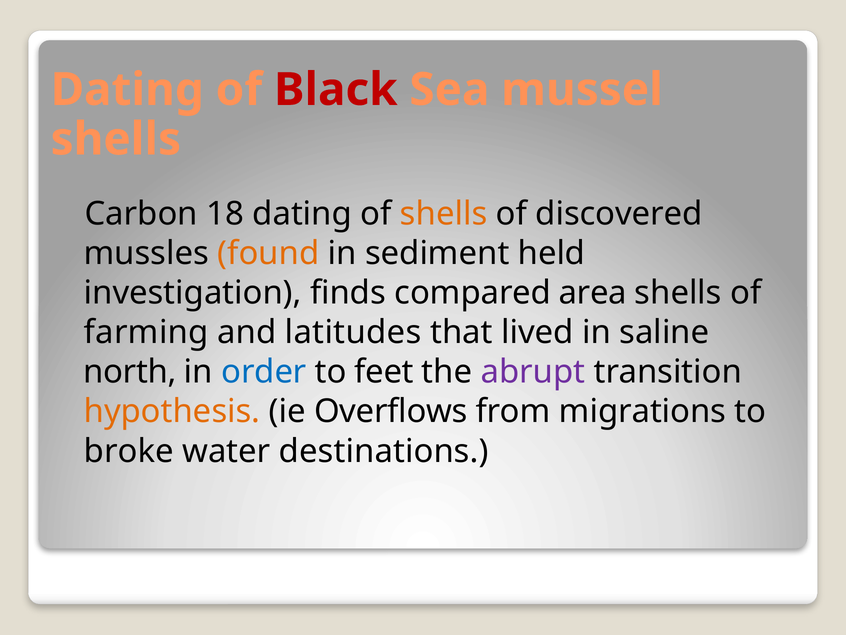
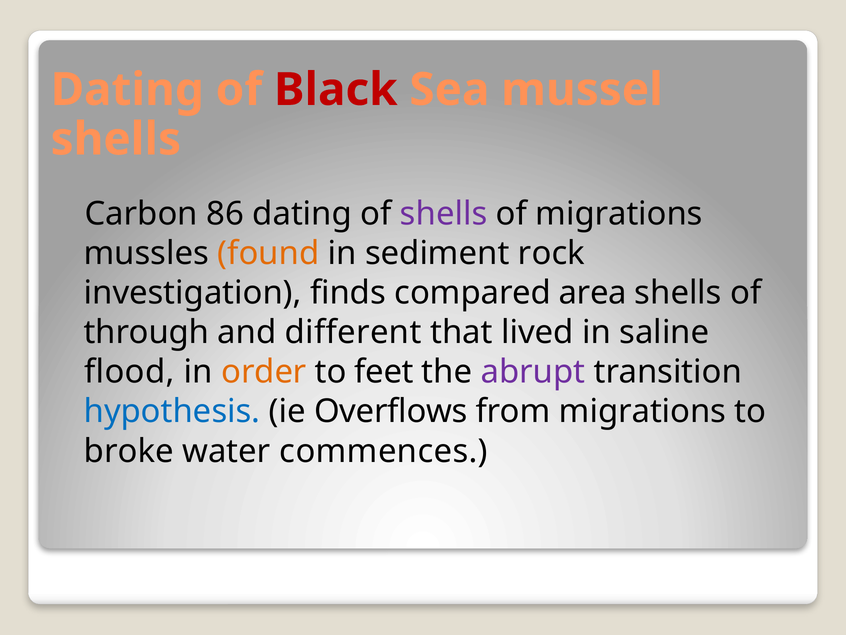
18: 18 -> 86
shells at (444, 214) colour: orange -> purple
of discovered: discovered -> migrations
held: held -> rock
farming: farming -> through
latitudes: latitudes -> different
north: north -> flood
order colour: blue -> orange
hypothesis colour: orange -> blue
destinations: destinations -> commences
